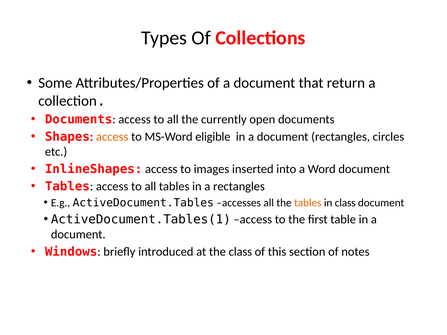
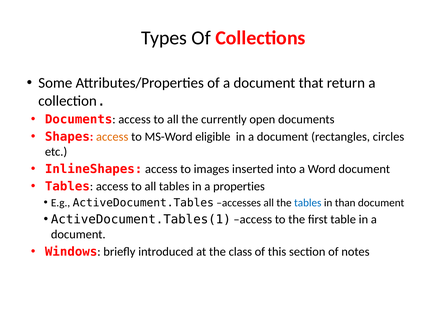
a rectangles: rectangles -> properties
tables at (308, 203) colour: orange -> blue
in class: class -> than
